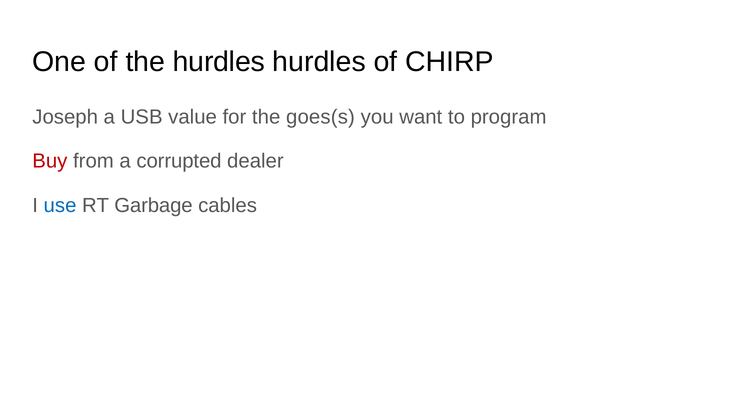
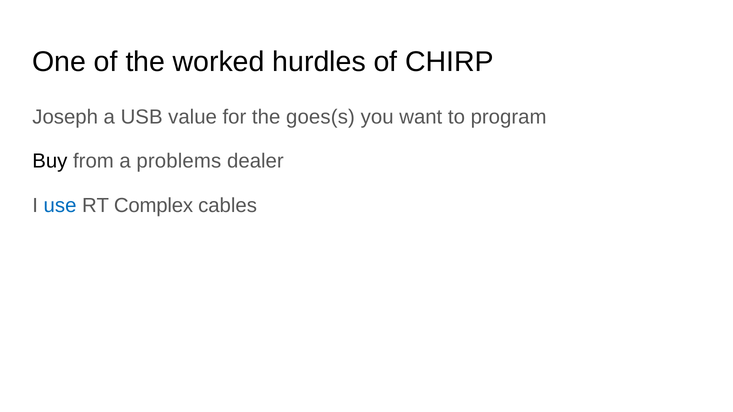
the hurdles: hurdles -> worked
Buy colour: red -> black
corrupted: corrupted -> problems
Garbage: Garbage -> Complex
